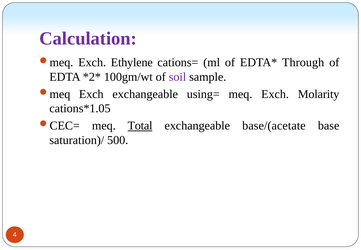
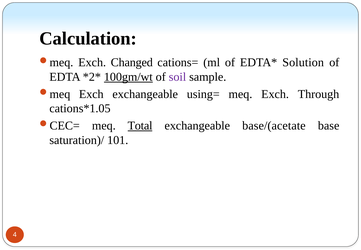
Calculation colour: purple -> black
Ethylene: Ethylene -> Changed
Through: Through -> Solution
100gm/wt underline: none -> present
Molarity: Molarity -> Through
500: 500 -> 101
